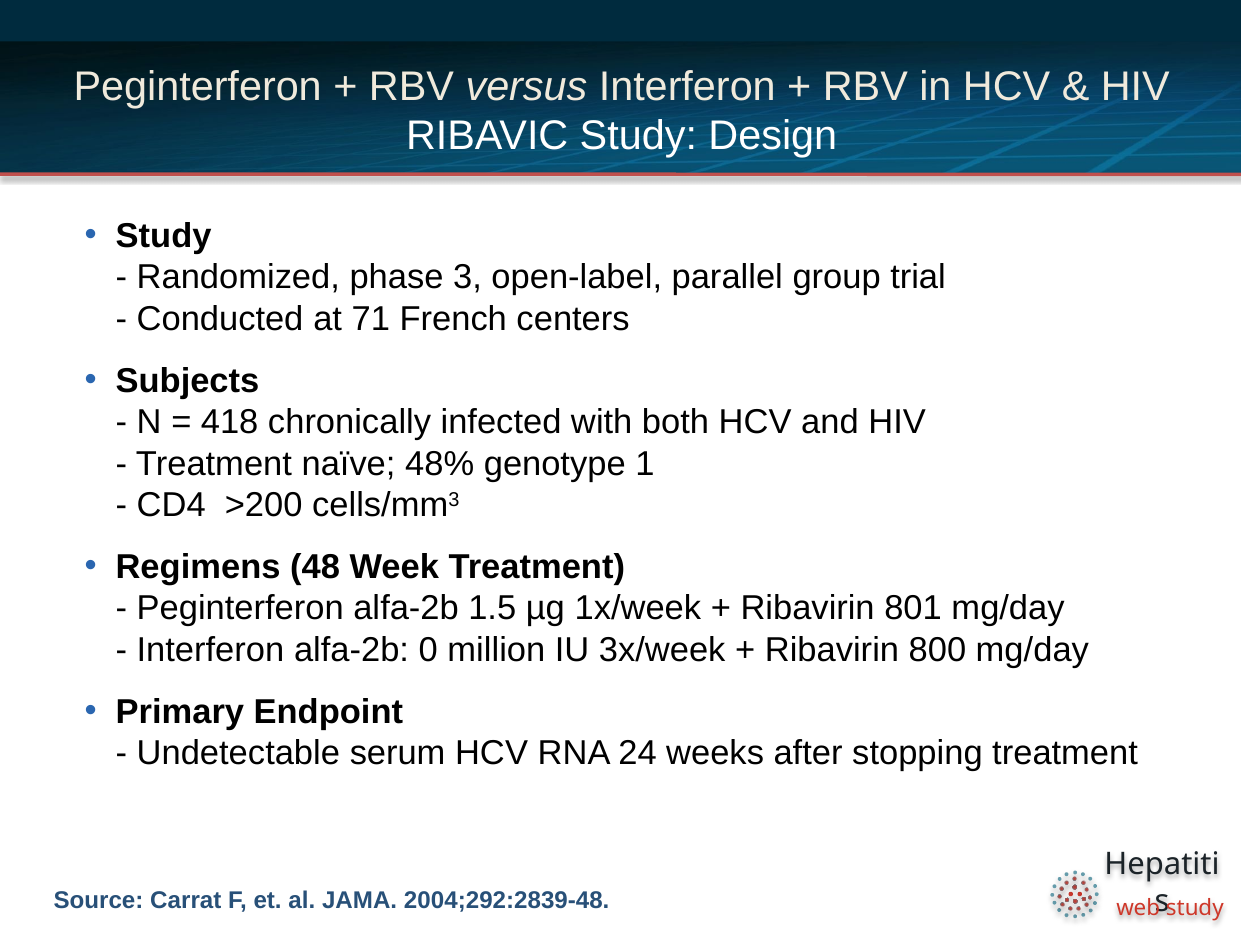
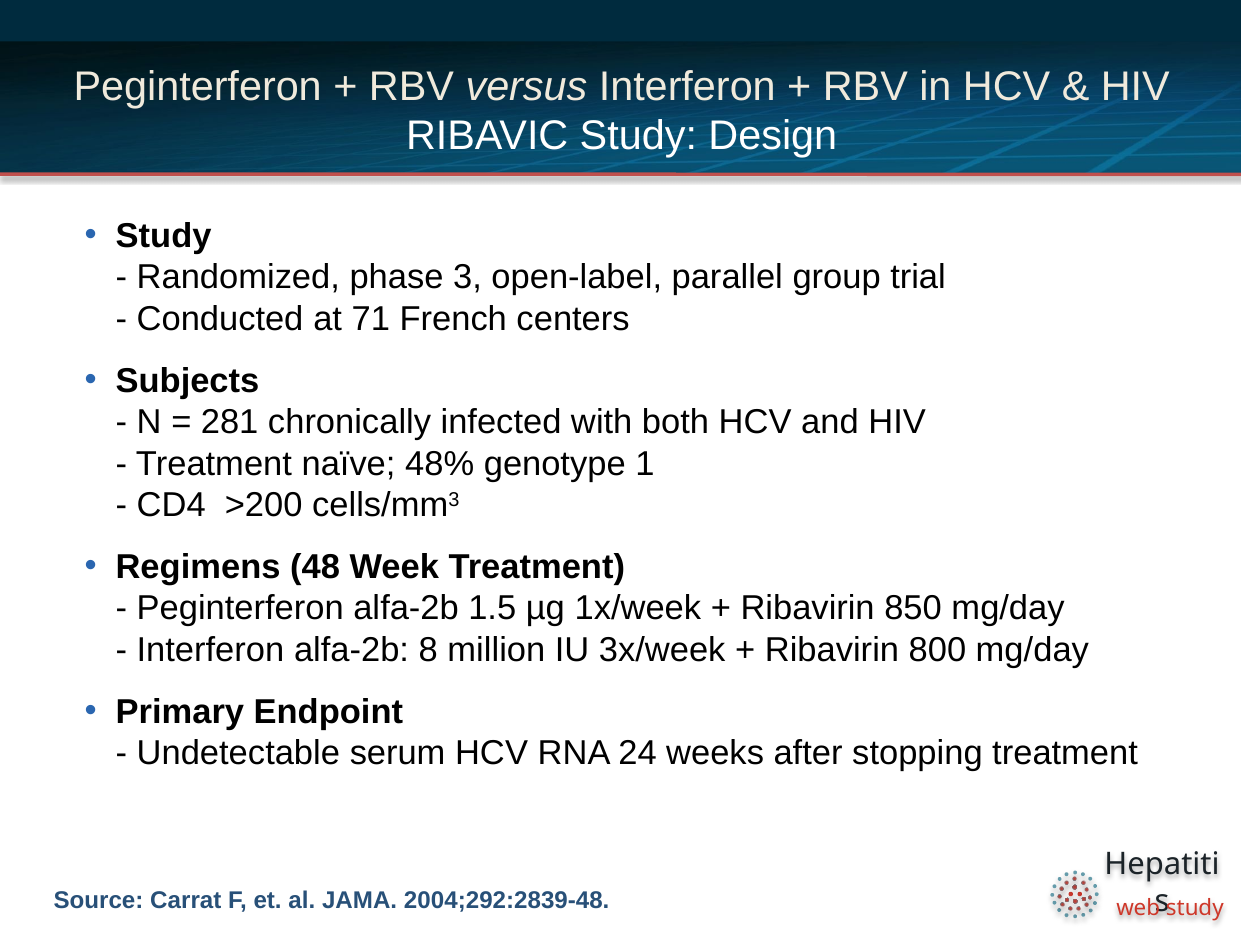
418: 418 -> 281
801: 801 -> 850
0: 0 -> 8
